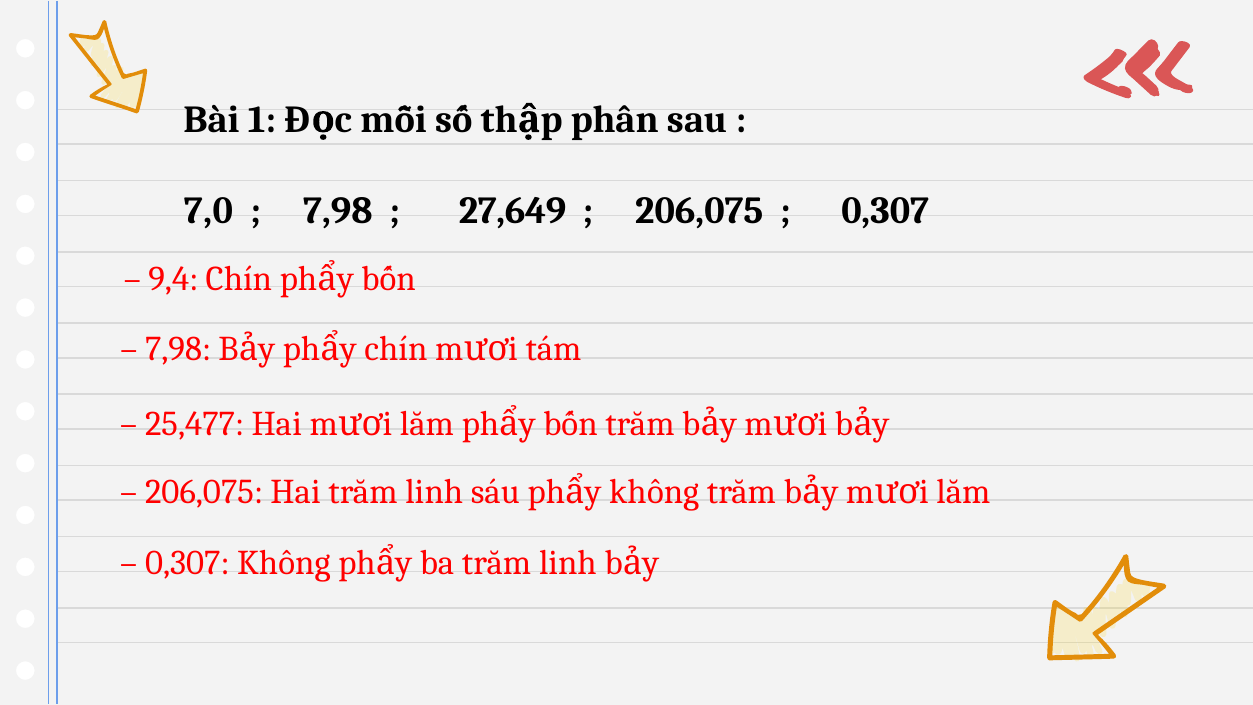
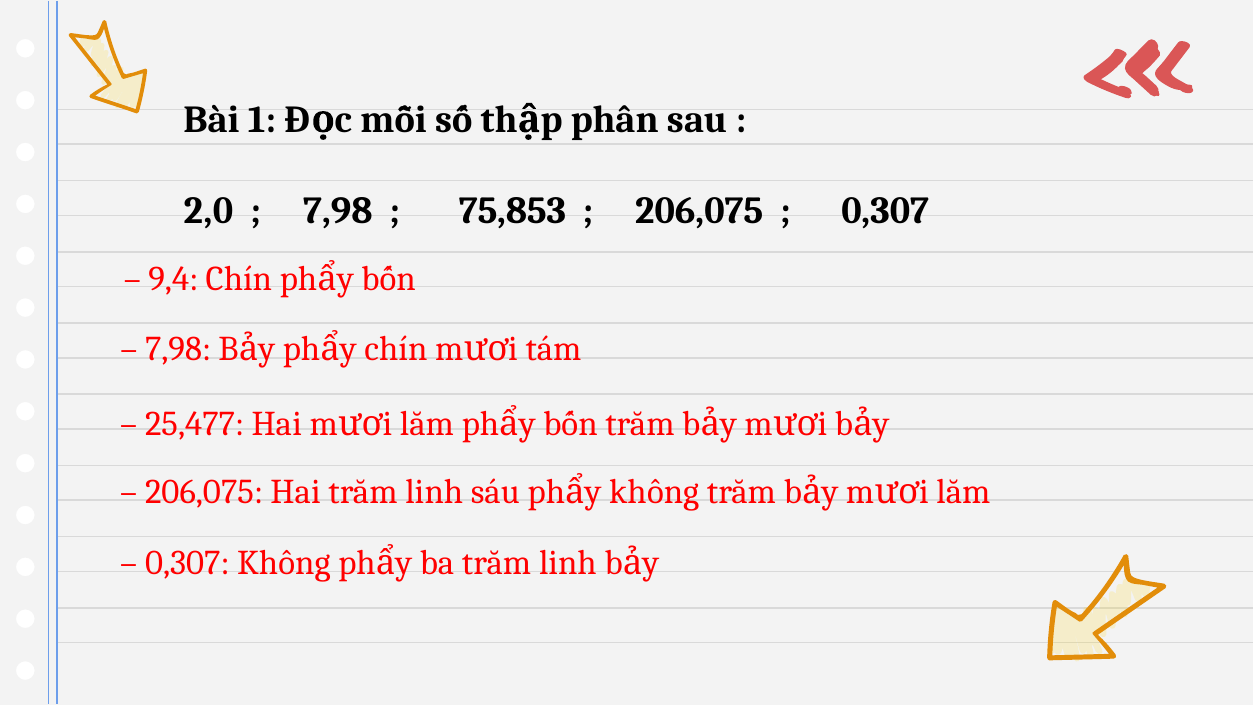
7,0: 7,0 -> 2,0
27,649: 27,649 -> 75,853
